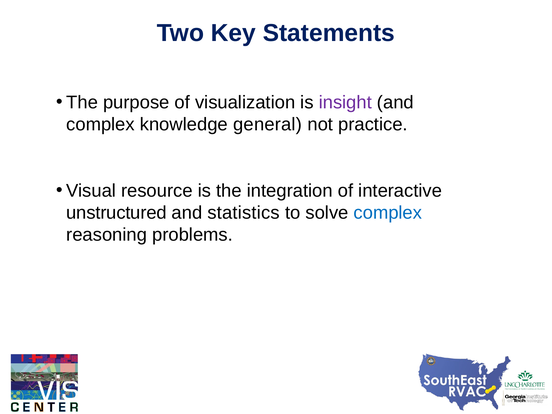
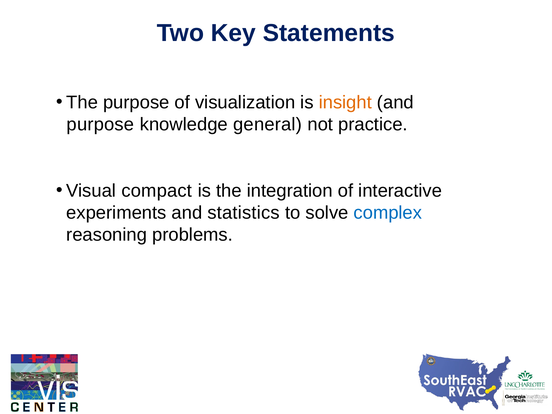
insight colour: purple -> orange
complex at (100, 125): complex -> purpose
resource: resource -> compact
unstructured: unstructured -> experiments
